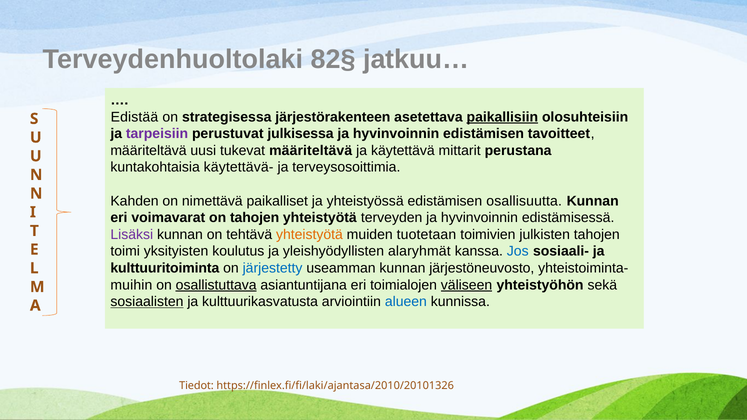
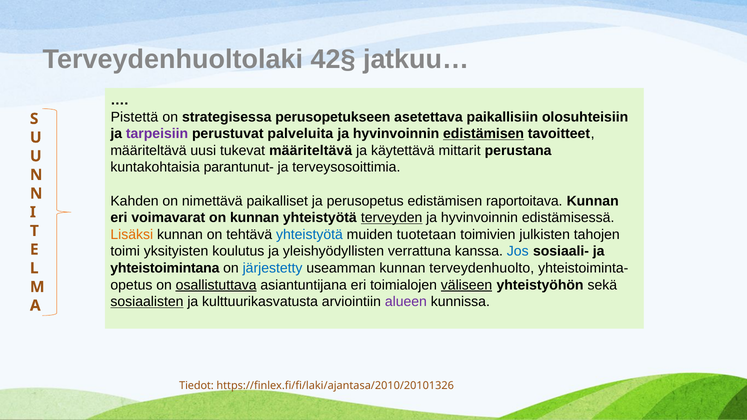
82§: 82§ -> 42§
Edistää: Edistää -> Pistettä
järjestörakenteen: järjestörakenteen -> perusopetukseen
paikallisiin underline: present -> none
julkisessa: julkisessa -> palveluita
edistämisen at (484, 134) underline: none -> present
käytettävä-: käytettävä- -> parantunut-
yhteistyössä: yhteistyössä -> perusopetus
osallisuutta: osallisuutta -> raportoitava
on tahojen: tahojen -> kunnan
terveyden underline: none -> present
Lisäksi colour: purple -> orange
yhteistyötä at (309, 235) colour: orange -> blue
alaryhmät: alaryhmät -> verrattuna
kulttuuritoiminta: kulttuuritoiminta -> yhteistoimintana
järjestöneuvosto: järjestöneuvosto -> terveydenhuolto
muihin: muihin -> opetus
alueen colour: blue -> purple
